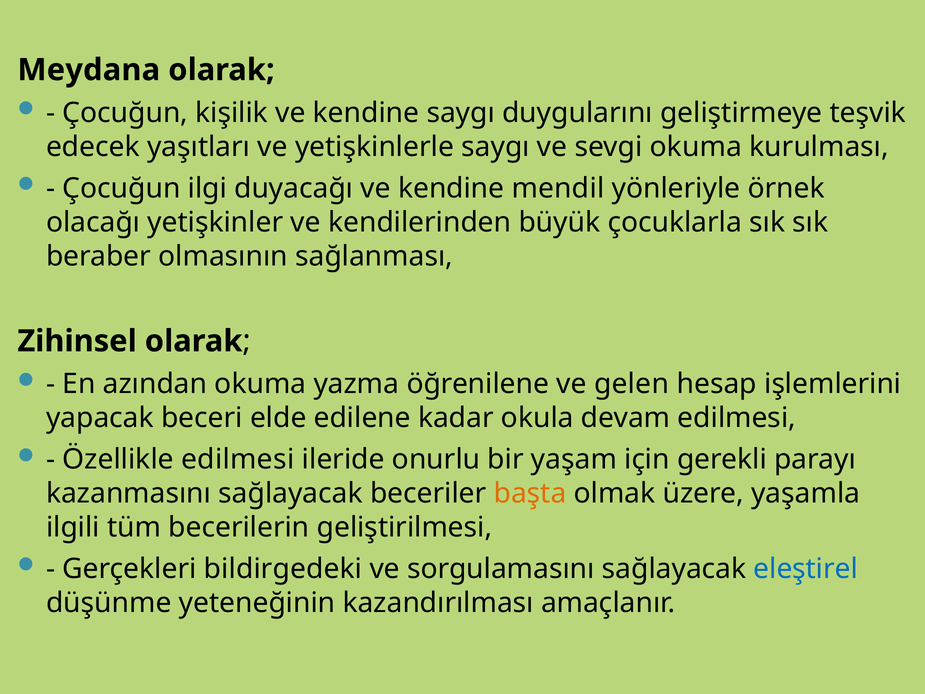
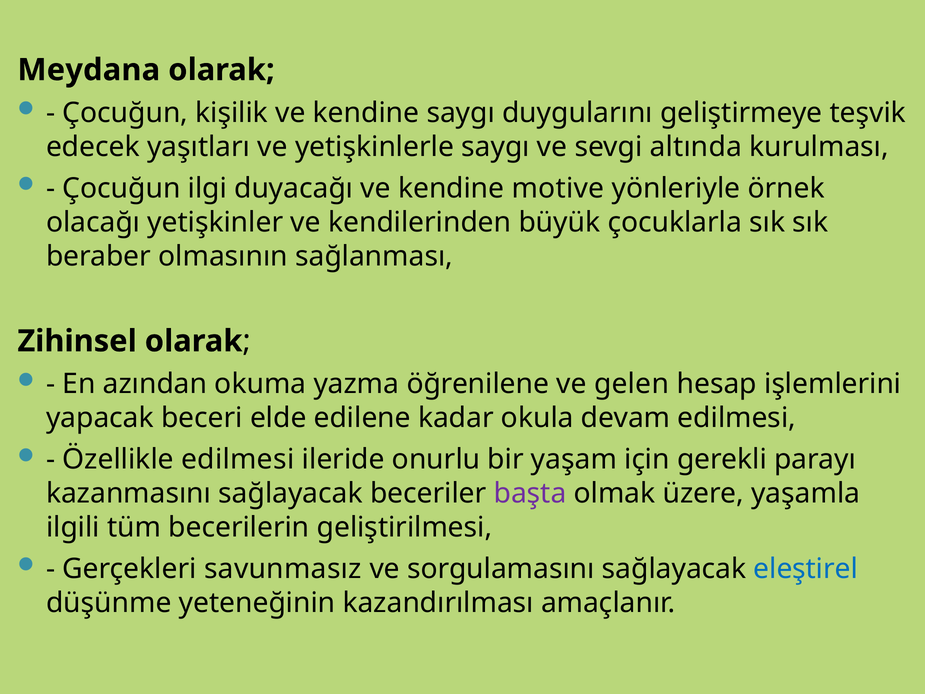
sevgi okuma: okuma -> altında
mendil: mendil -> motive
başta colour: orange -> purple
bildirgedeki: bildirgedeki -> savunmasız
